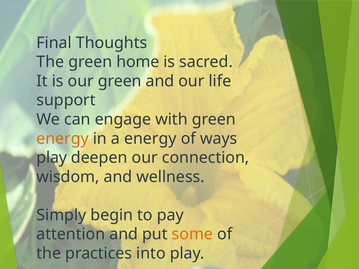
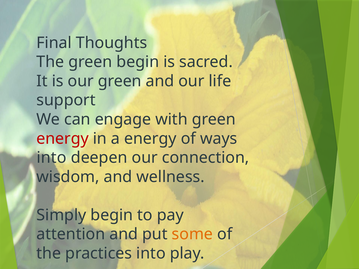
green home: home -> begin
energy at (63, 139) colour: orange -> red
play at (52, 158): play -> into
